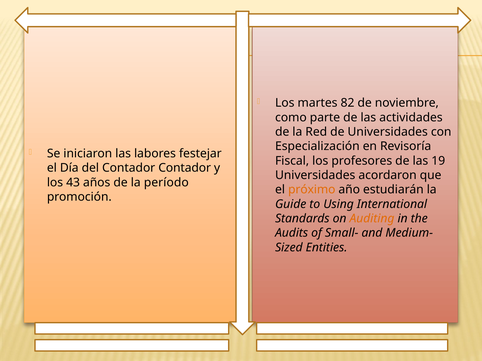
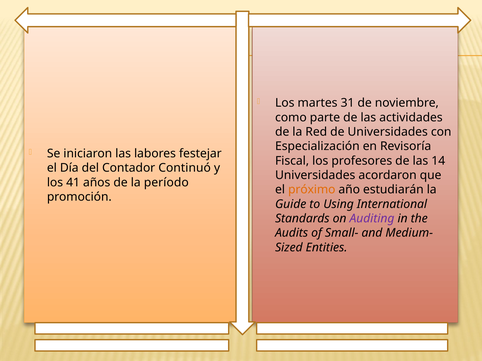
82: 82 -> 31
19: 19 -> 14
Contador Contador: Contador -> Continuó
43: 43 -> 41
Auditing colour: orange -> purple
